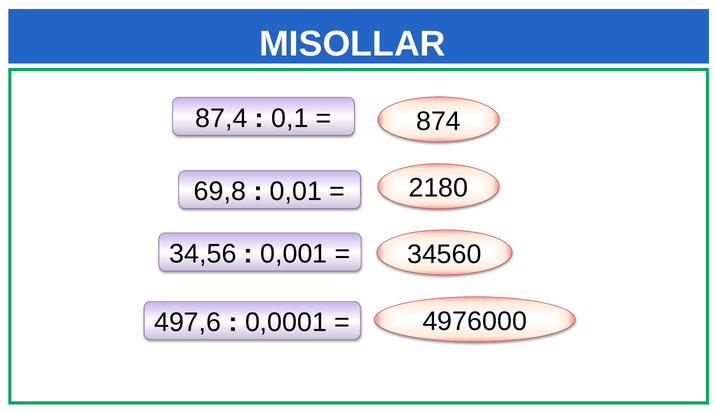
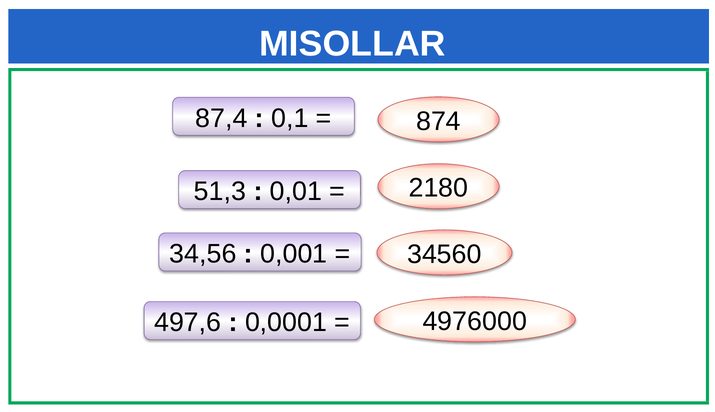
69,8: 69,8 -> 51,3
